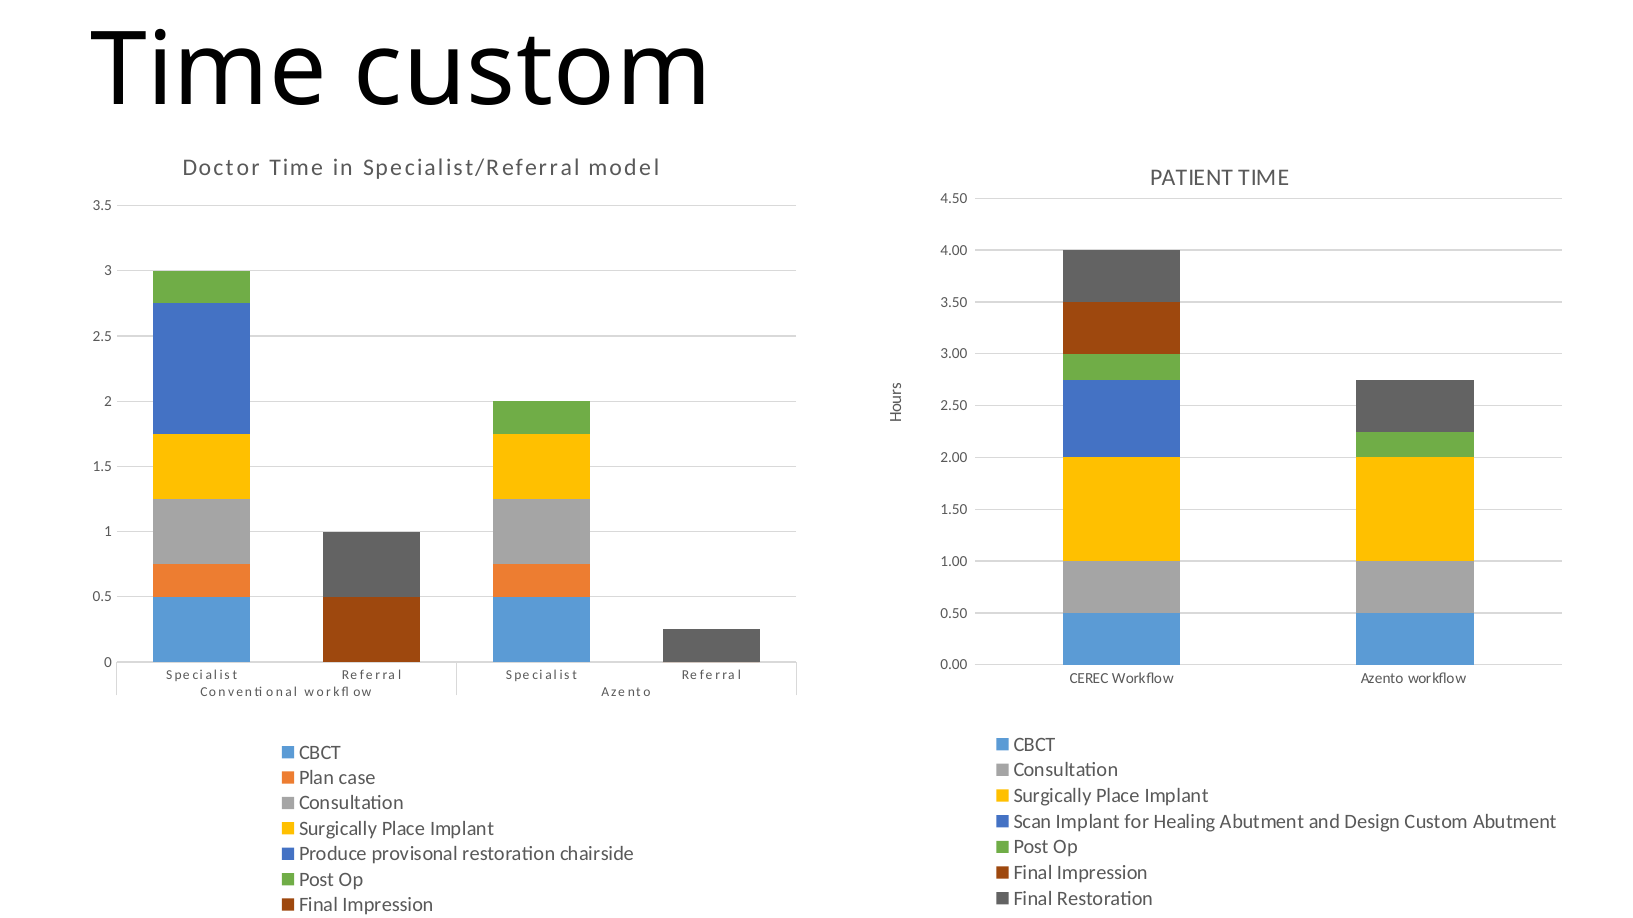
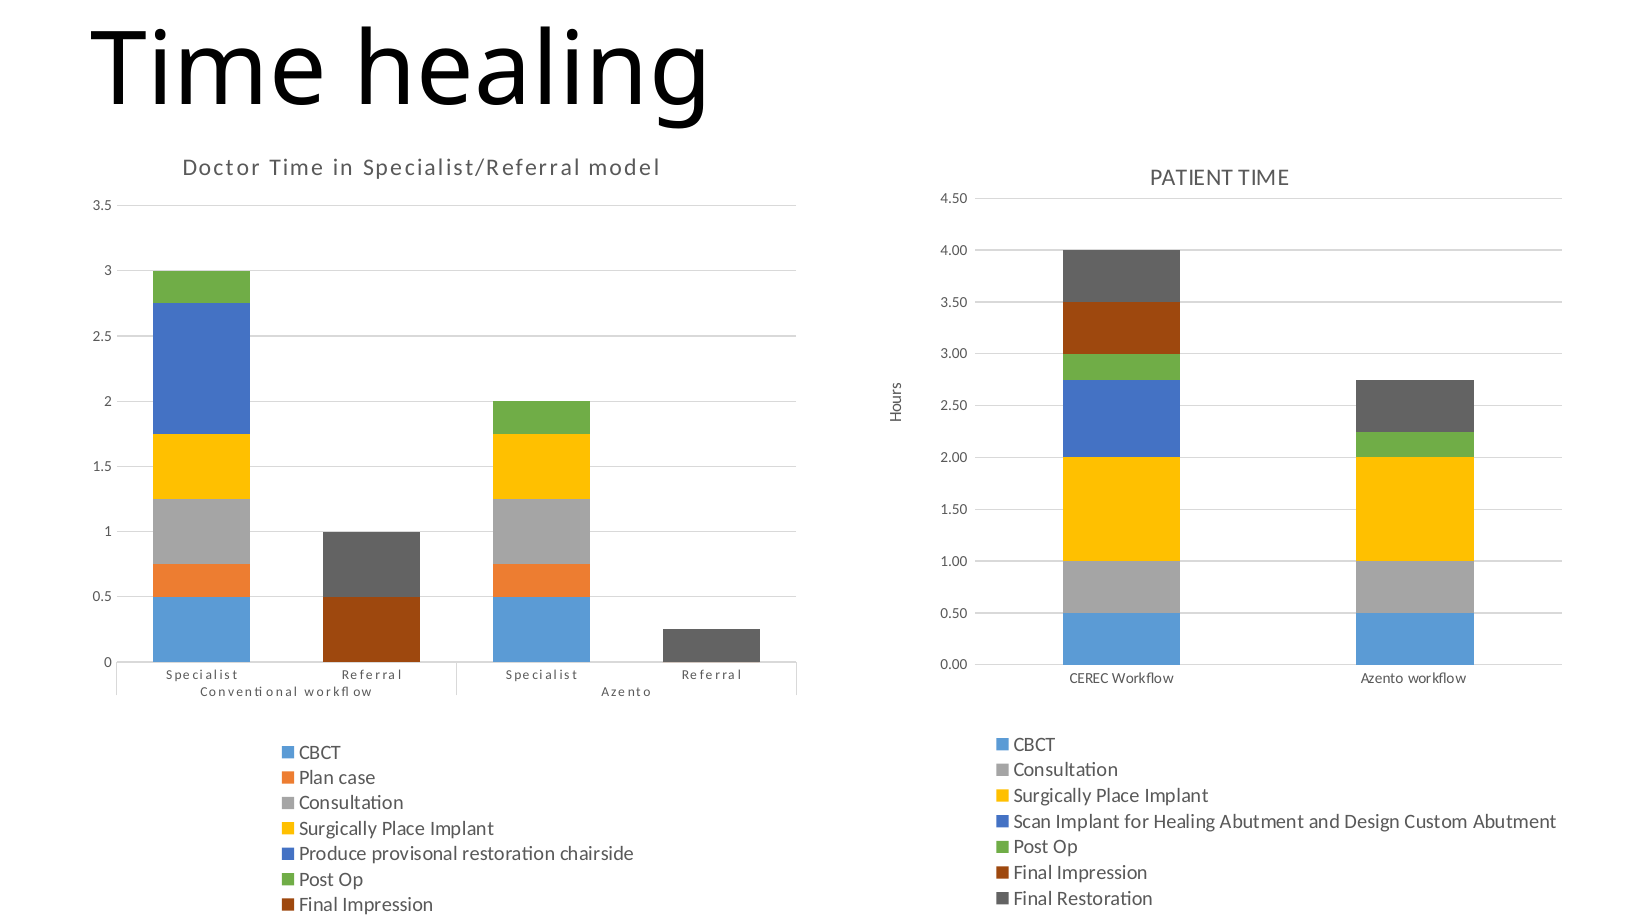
Time custom: custom -> healing
